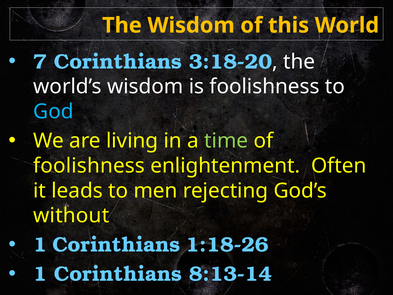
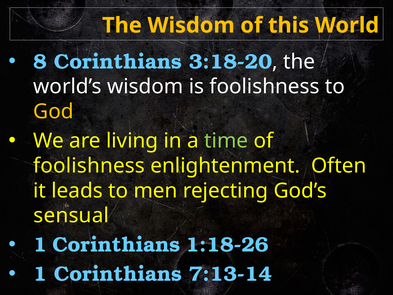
7: 7 -> 8
God colour: light blue -> yellow
without: without -> sensual
8:13-14: 8:13-14 -> 7:13-14
